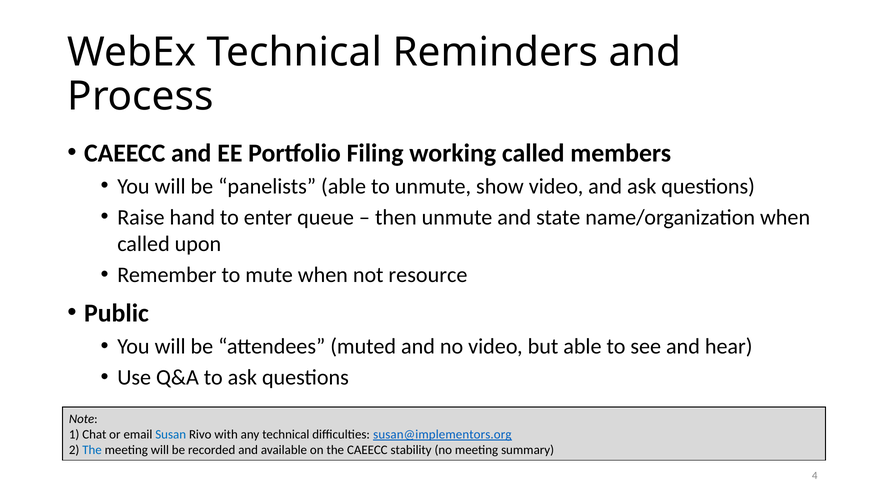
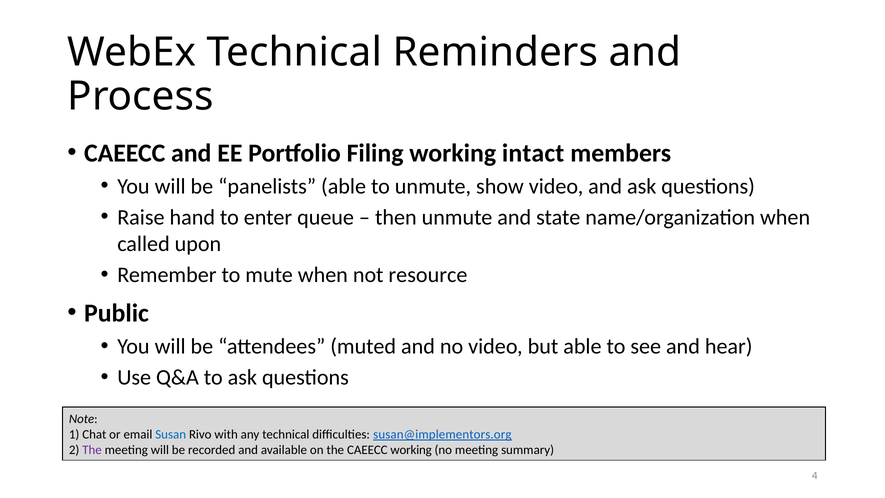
working called: called -> intact
The at (92, 450) colour: blue -> purple
CAEECC stability: stability -> working
